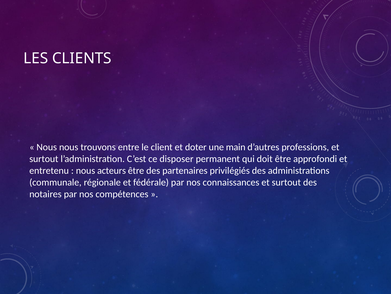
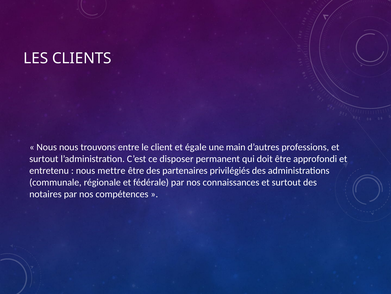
doter: doter -> égale
acteurs: acteurs -> mettre
